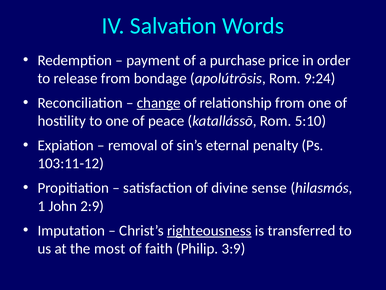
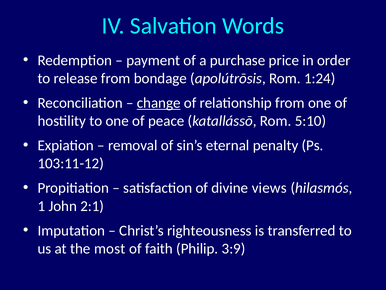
9:24: 9:24 -> 1:24
sense: sense -> views
2:9: 2:9 -> 2:1
righteousness underline: present -> none
